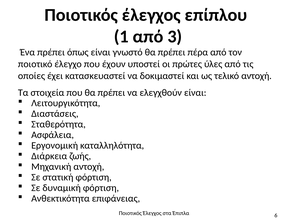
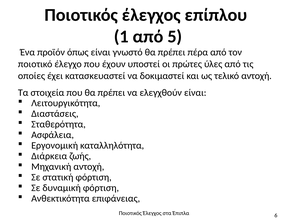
3: 3 -> 5
Ένα πρέπει: πρέπει -> προϊόν
